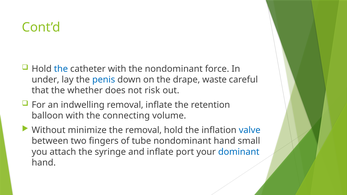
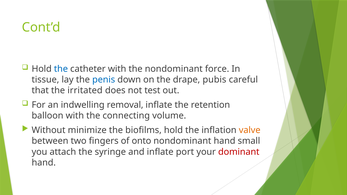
under: under -> tissue
waste: waste -> pubis
whether: whether -> irritated
risk: risk -> test
the removal: removal -> biofilms
valve colour: blue -> orange
tube: tube -> onto
dominant colour: blue -> red
